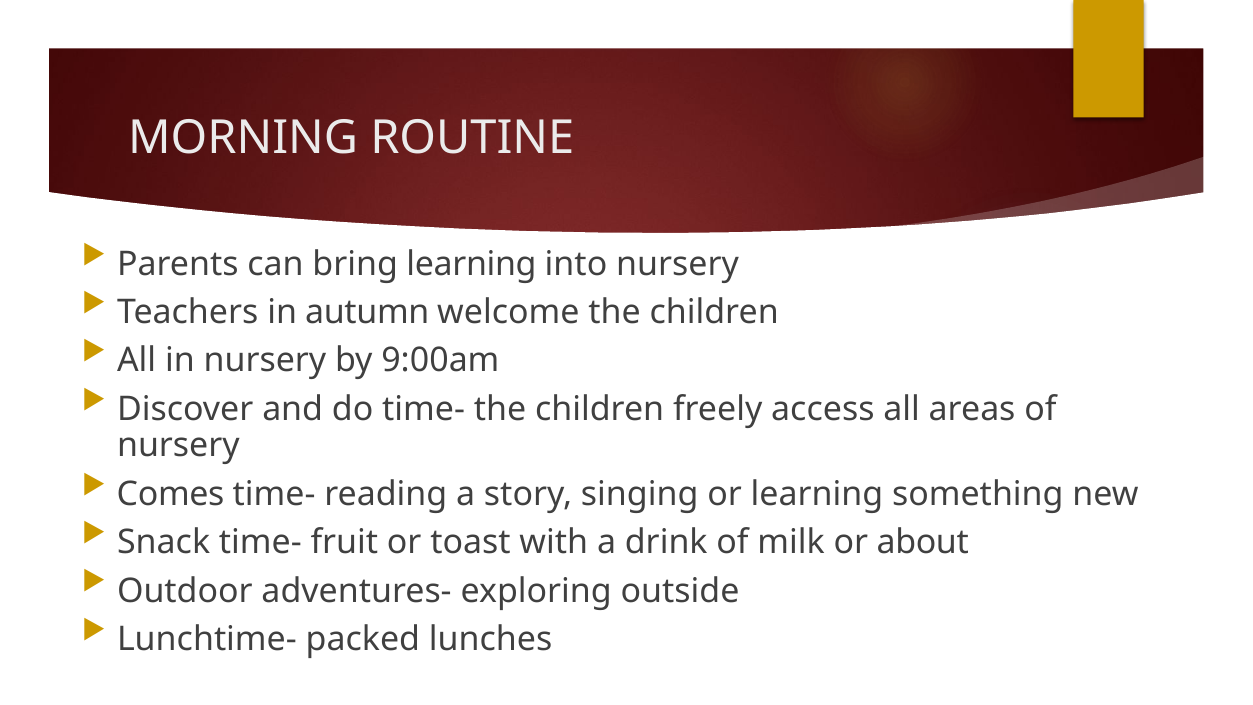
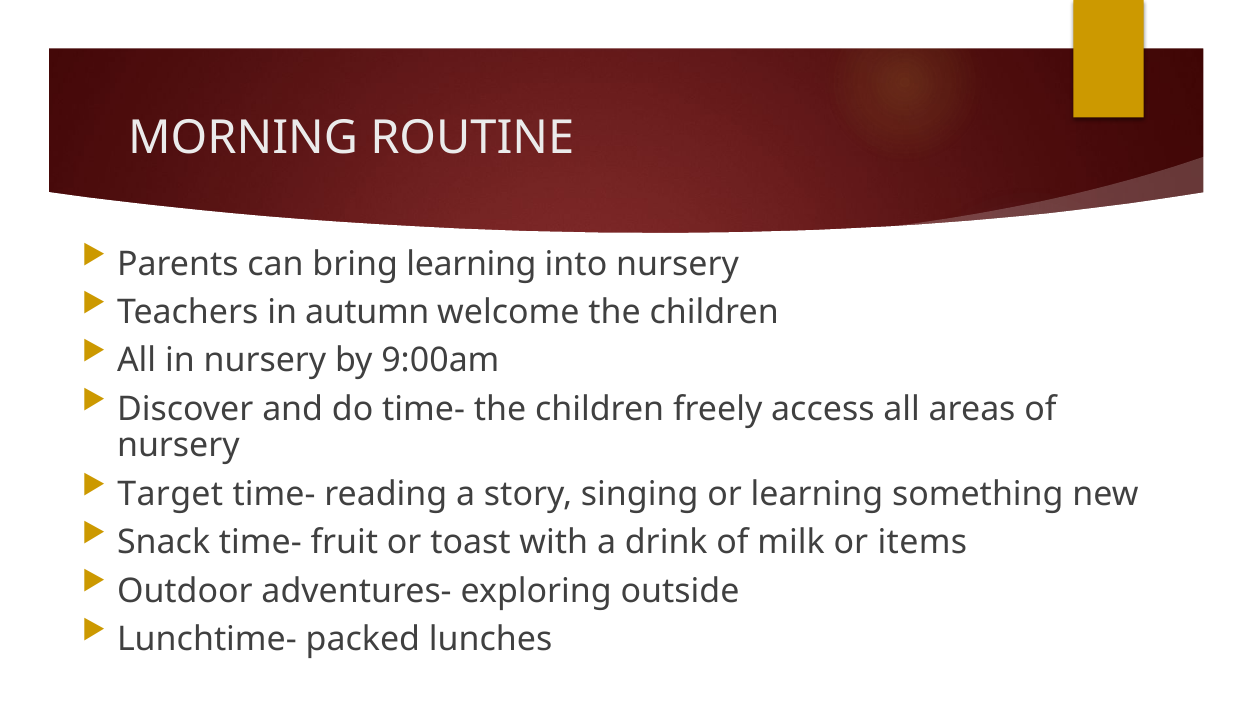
Comes: Comes -> Target
about: about -> items
